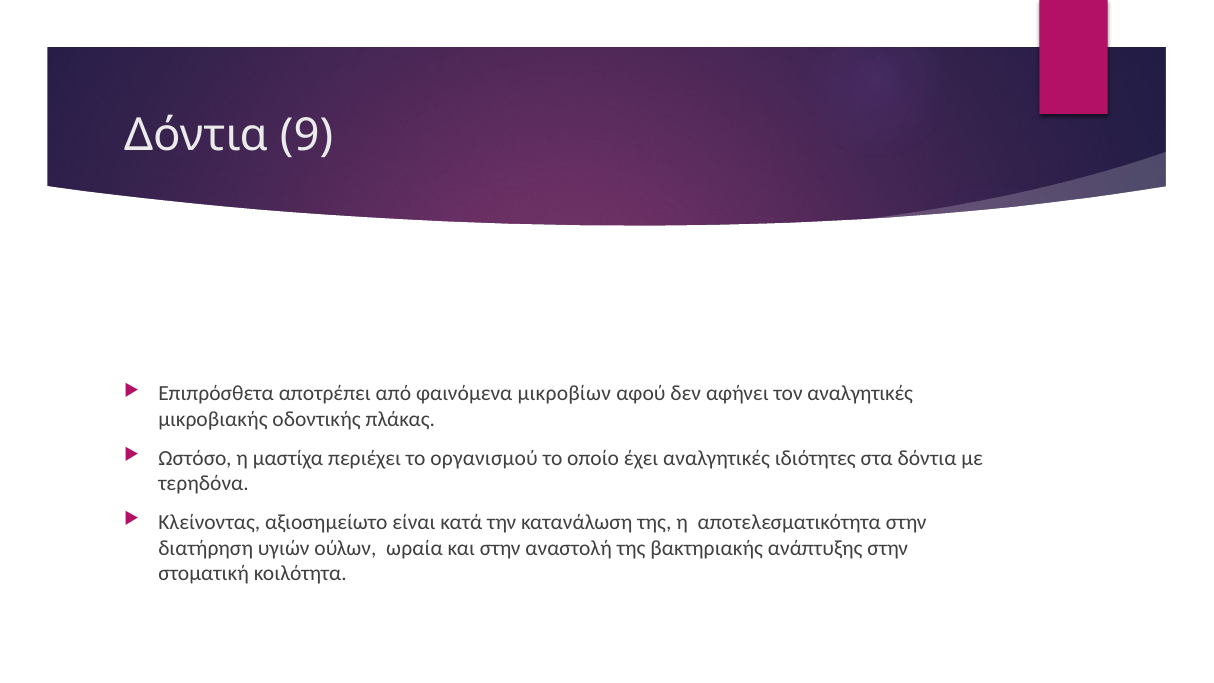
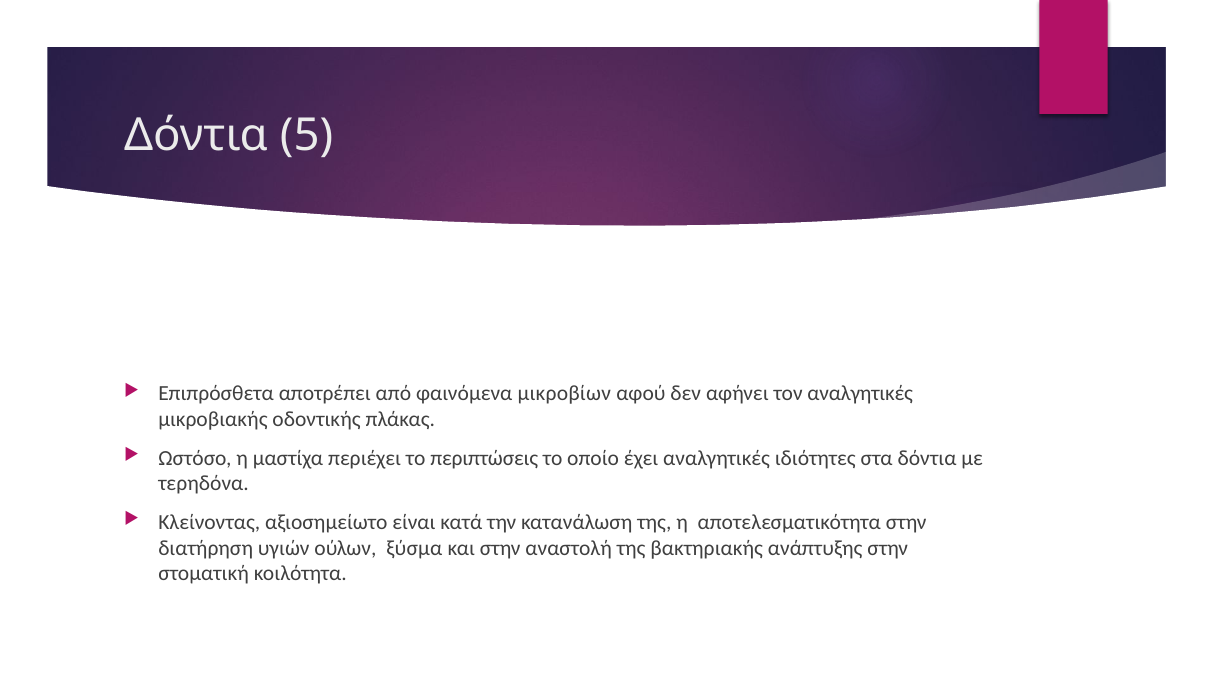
9: 9 -> 5
οργανισμού: οργανισμού -> περιπτώσεις
ωραία: ωραία -> ξύσμα
